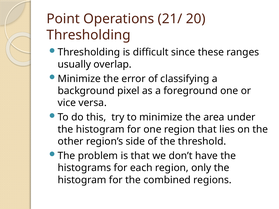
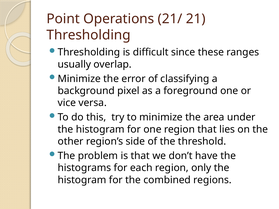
20: 20 -> 21
